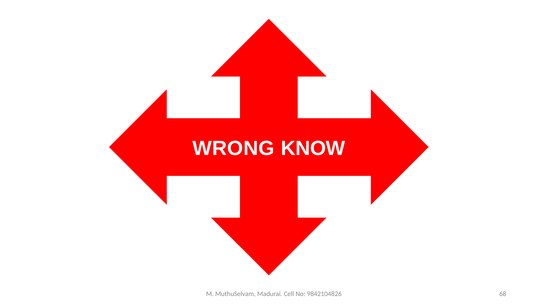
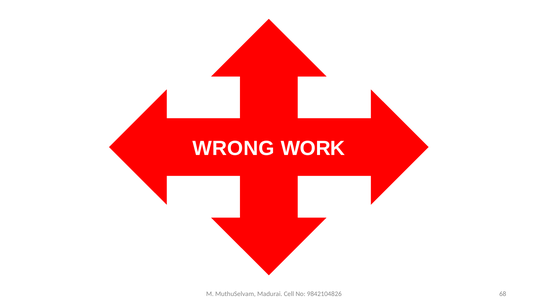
KNOW: KNOW -> WORK
